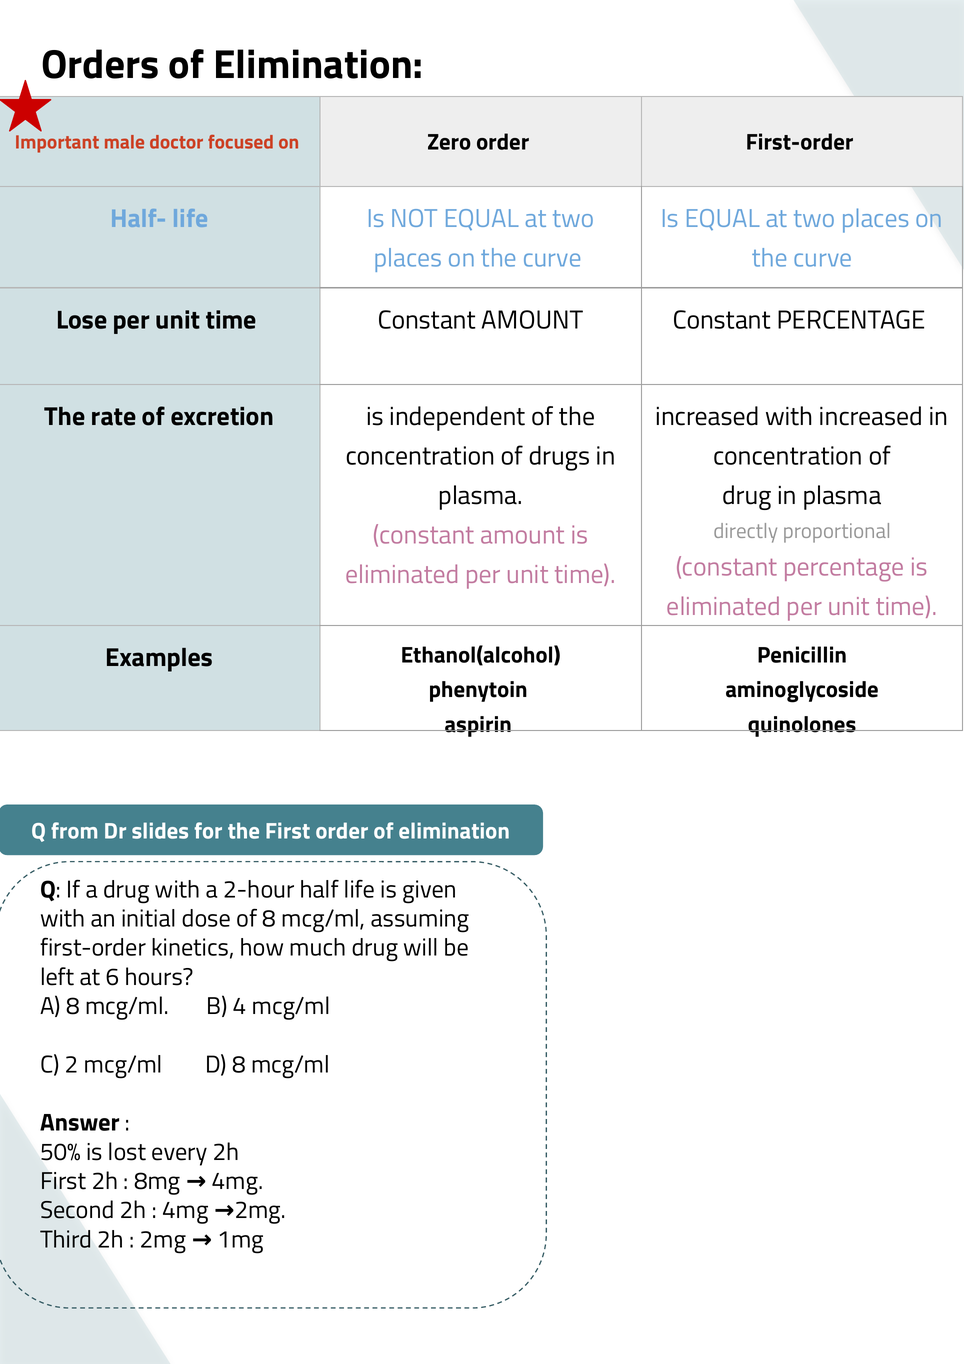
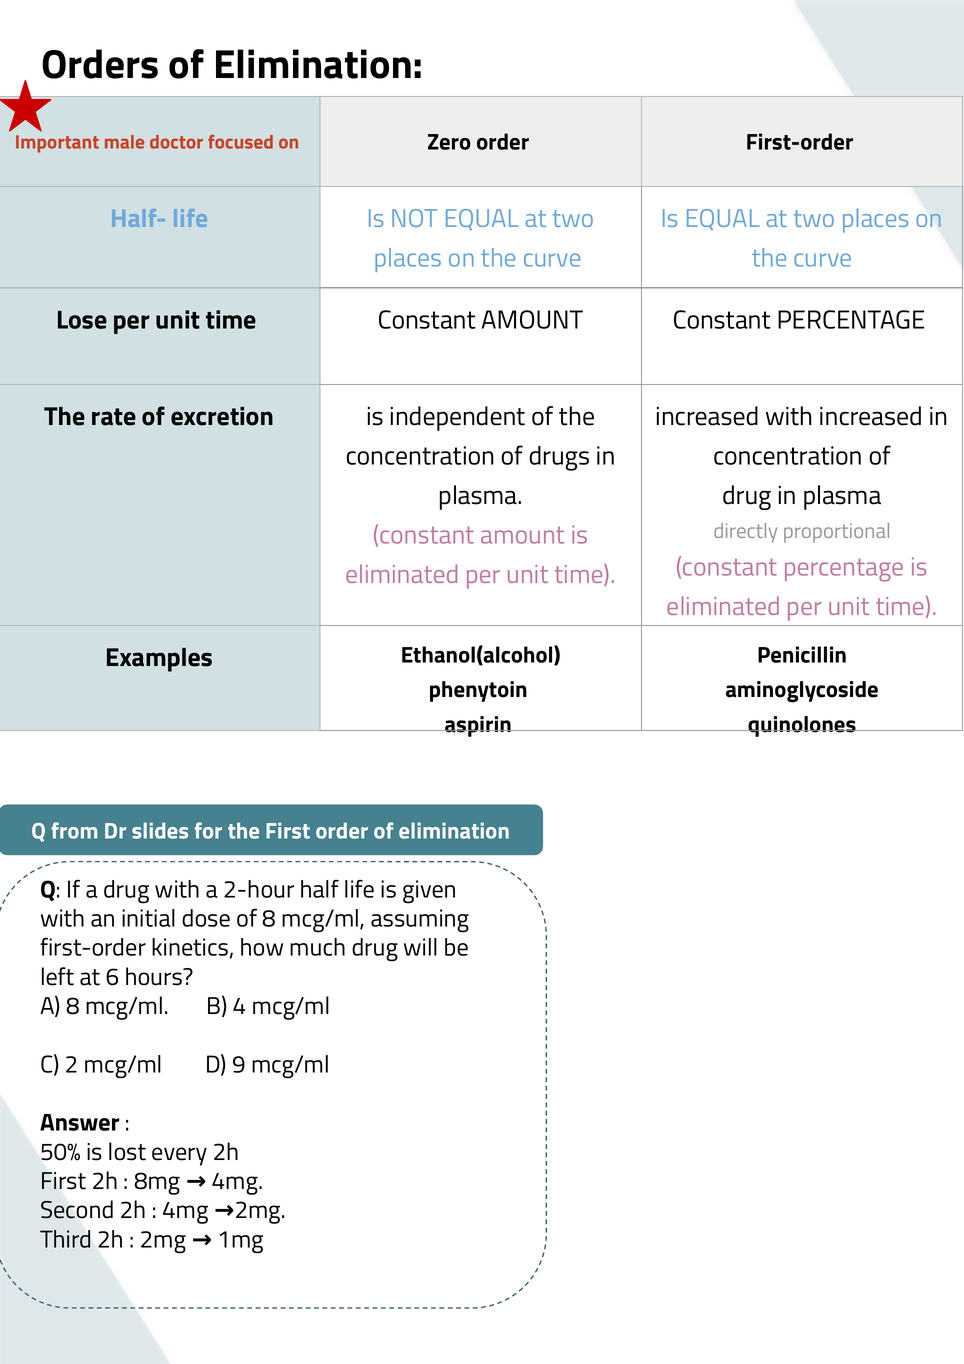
D 8: 8 -> 9
